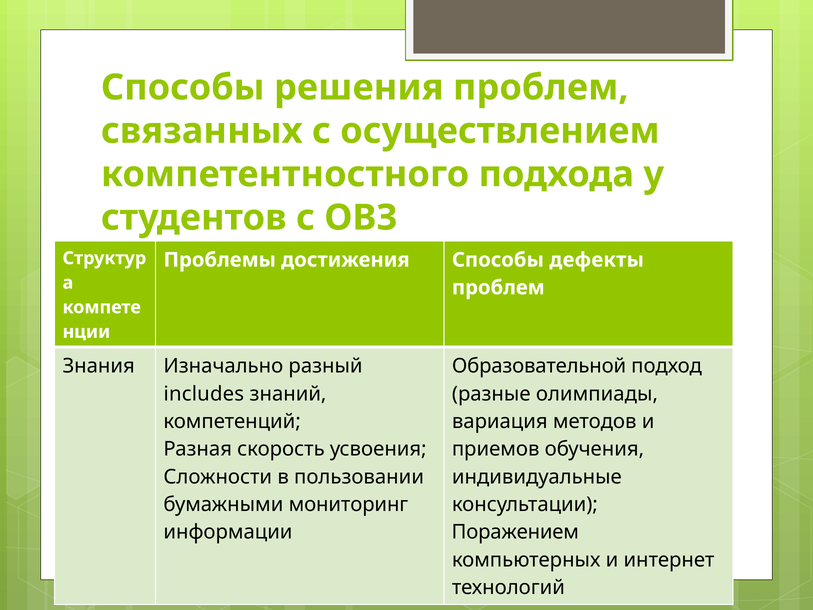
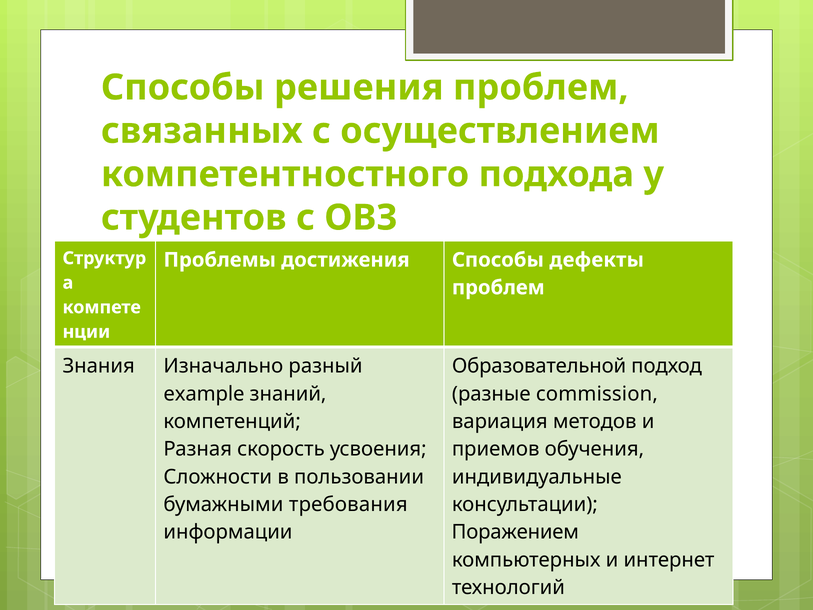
includes: includes -> example
олимпиады: олимпиады -> commission
мониторинг: мониторинг -> требования
